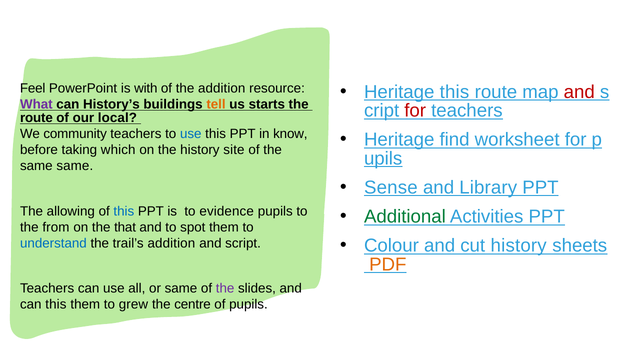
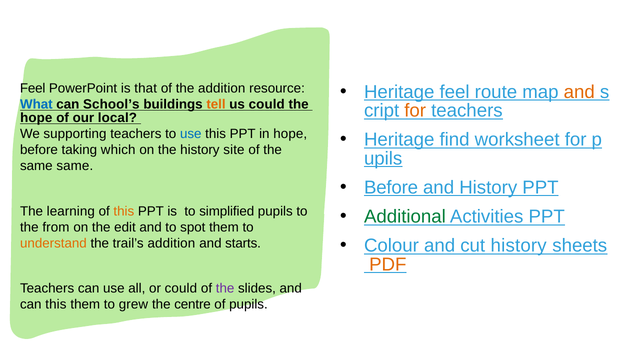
with: with -> that
Heritage this: this -> feel
and at (579, 92) colour: red -> orange
What colour: purple -> blue
History’s: History’s -> School’s
us starts: starts -> could
for at (415, 111) colour: red -> orange
route at (36, 118): route -> hope
community: community -> supporting
in know: know -> hope
Sense at (391, 188): Sense -> Before
and Library: Library -> History
allowing: allowing -> learning
this at (124, 211) colour: blue -> orange
evidence: evidence -> simplified
that: that -> edit
understand colour: blue -> orange
script: script -> starts
or same: same -> could
